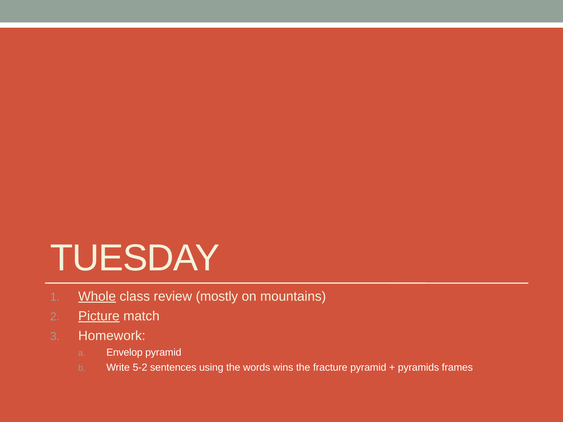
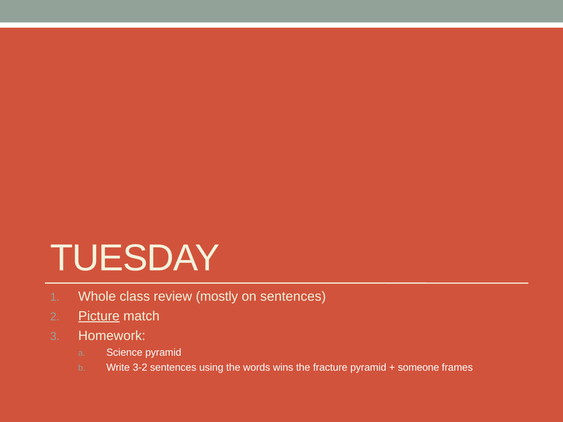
Whole underline: present -> none
on mountains: mountains -> sentences
Envelop: Envelop -> Science
5-2: 5-2 -> 3-2
pyramids: pyramids -> someone
